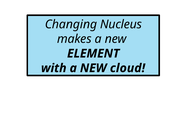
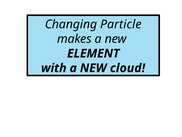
Nucleus: Nucleus -> Particle
